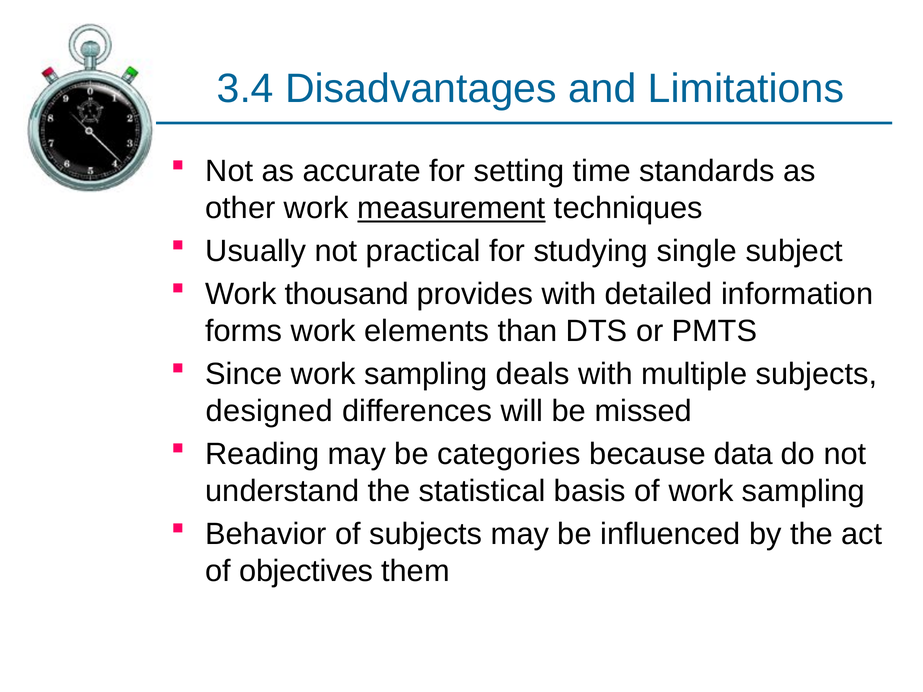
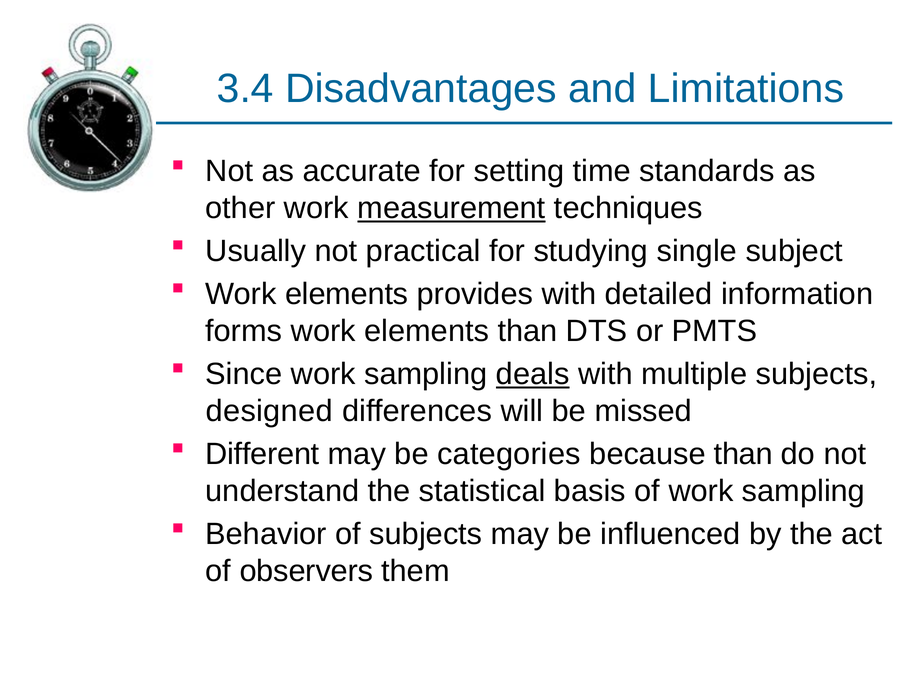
thousand at (347, 294): thousand -> elements
deals underline: none -> present
Reading: Reading -> Different
because data: data -> than
objectives: objectives -> observers
